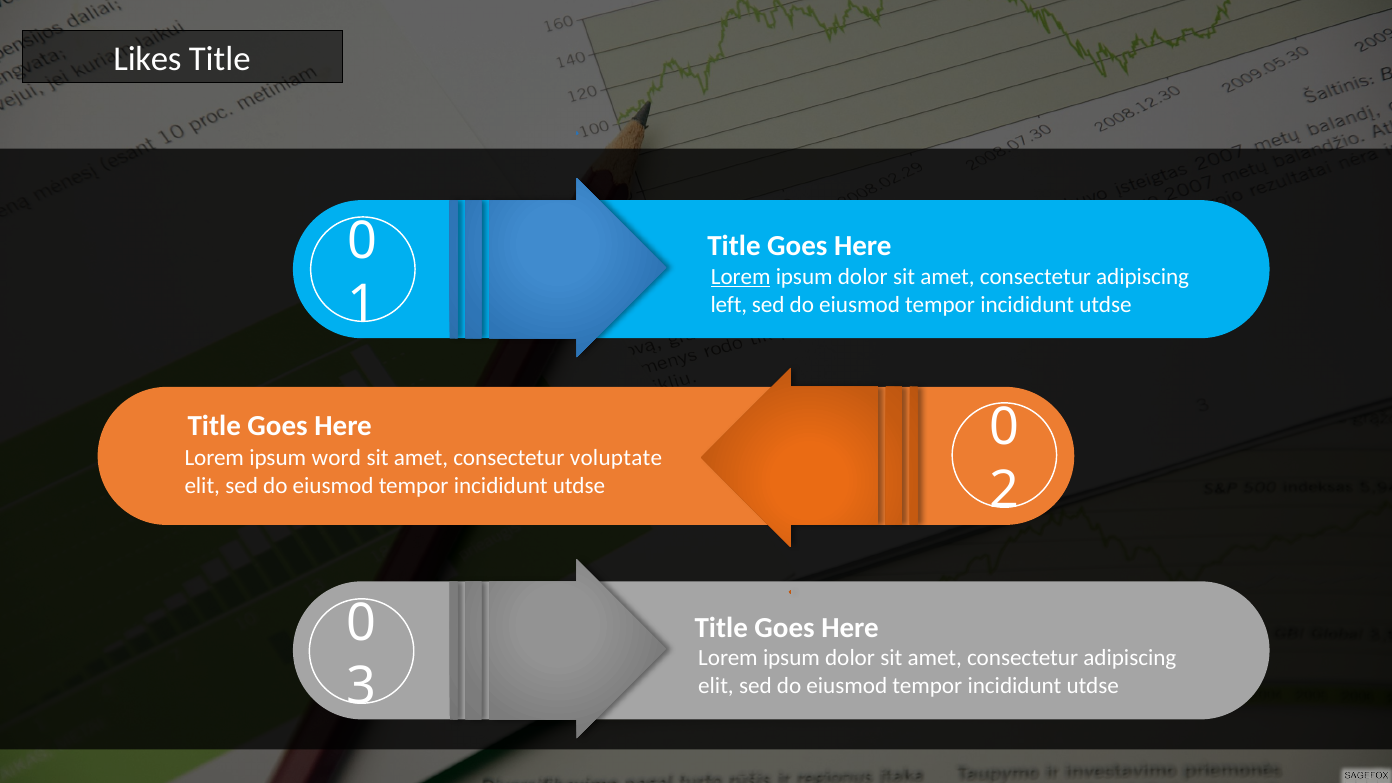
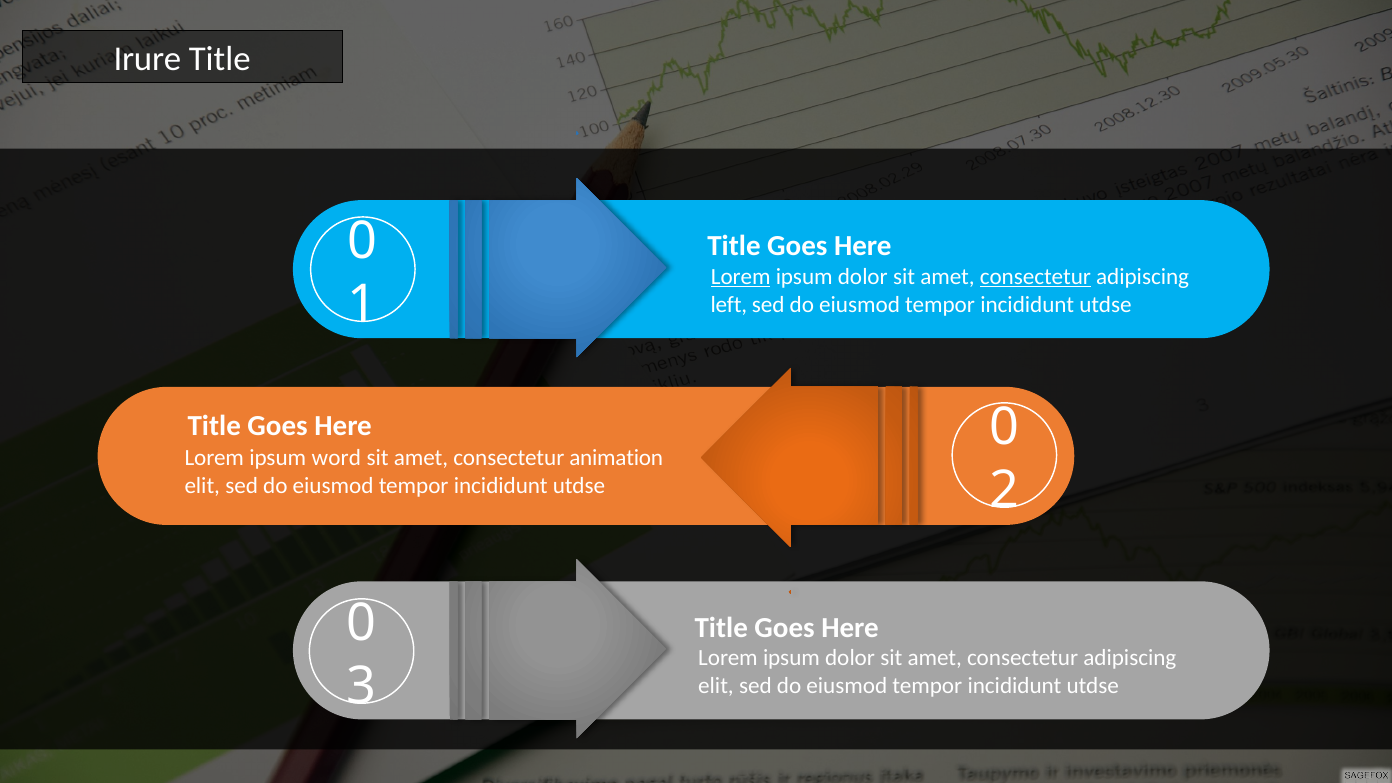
Likes: Likes -> Irure
consectetur at (1035, 277) underline: none -> present
voluptate: voluptate -> animation
